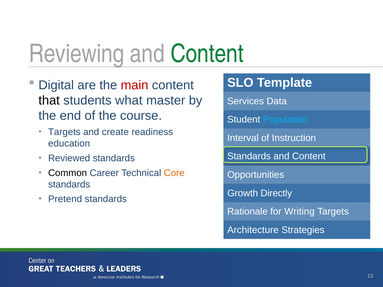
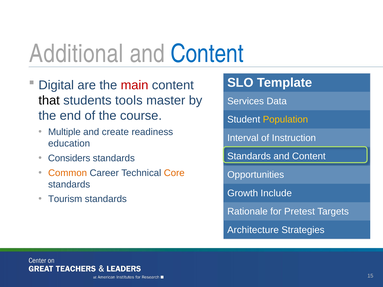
Reviewing: Reviewing -> Additional
Content at (207, 54) colour: green -> blue
what: what -> tools
Population colour: light blue -> yellow
Targets at (64, 132): Targets -> Multiple
Reviewed: Reviewed -> Considers
Common colour: black -> orange
Directly: Directly -> Include
Pretend: Pretend -> Tourism
Writing: Writing -> Pretest
